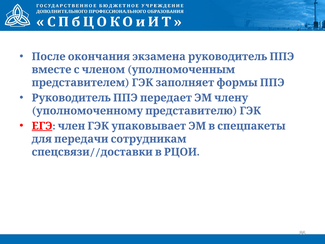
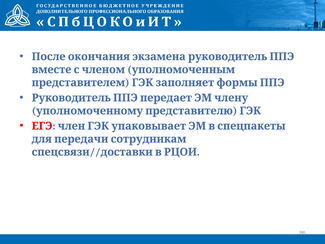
ЕГЭ underline: present -> none
